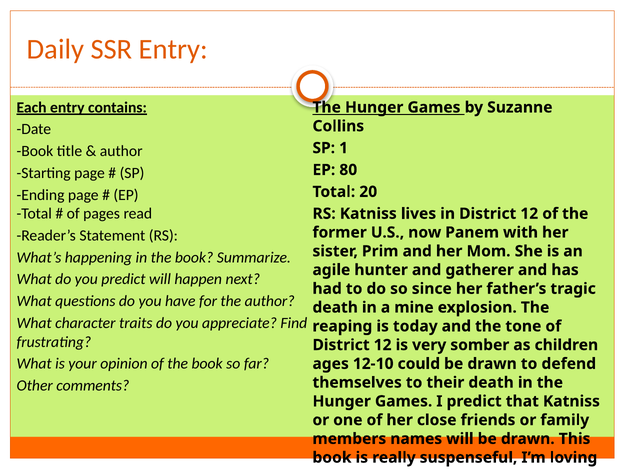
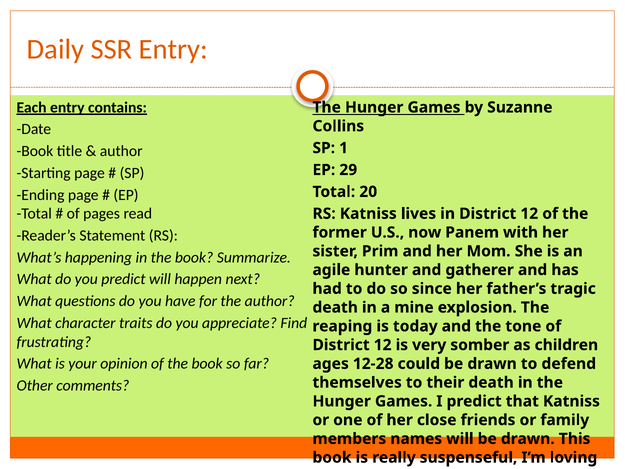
80: 80 -> 29
12-10: 12-10 -> 12-28
